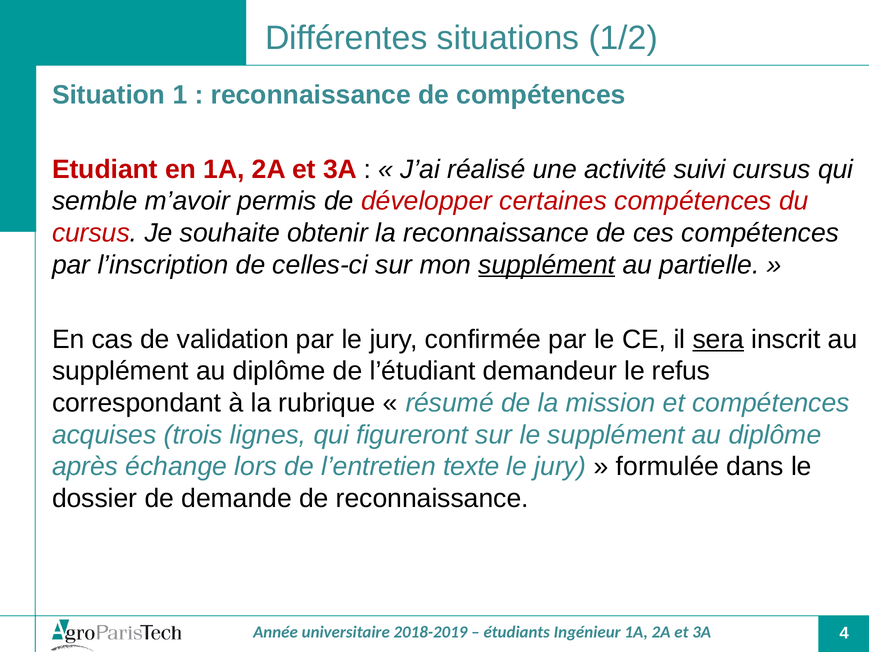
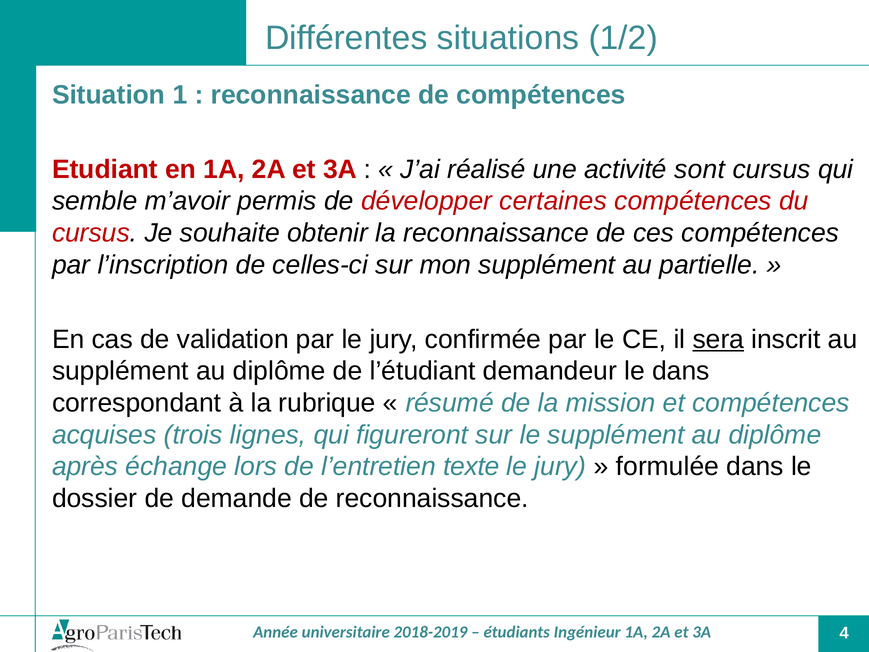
suivi: suivi -> sont
supplément at (547, 265) underline: present -> none
le refus: refus -> dans
